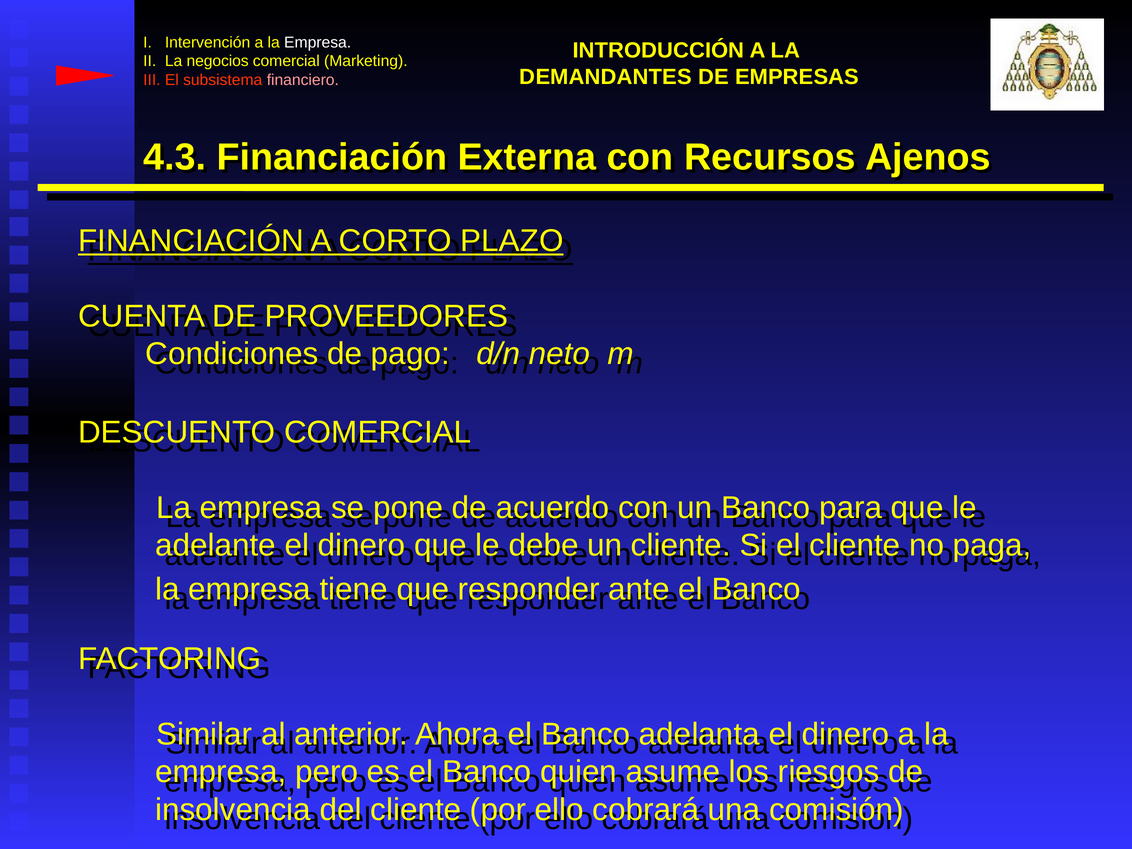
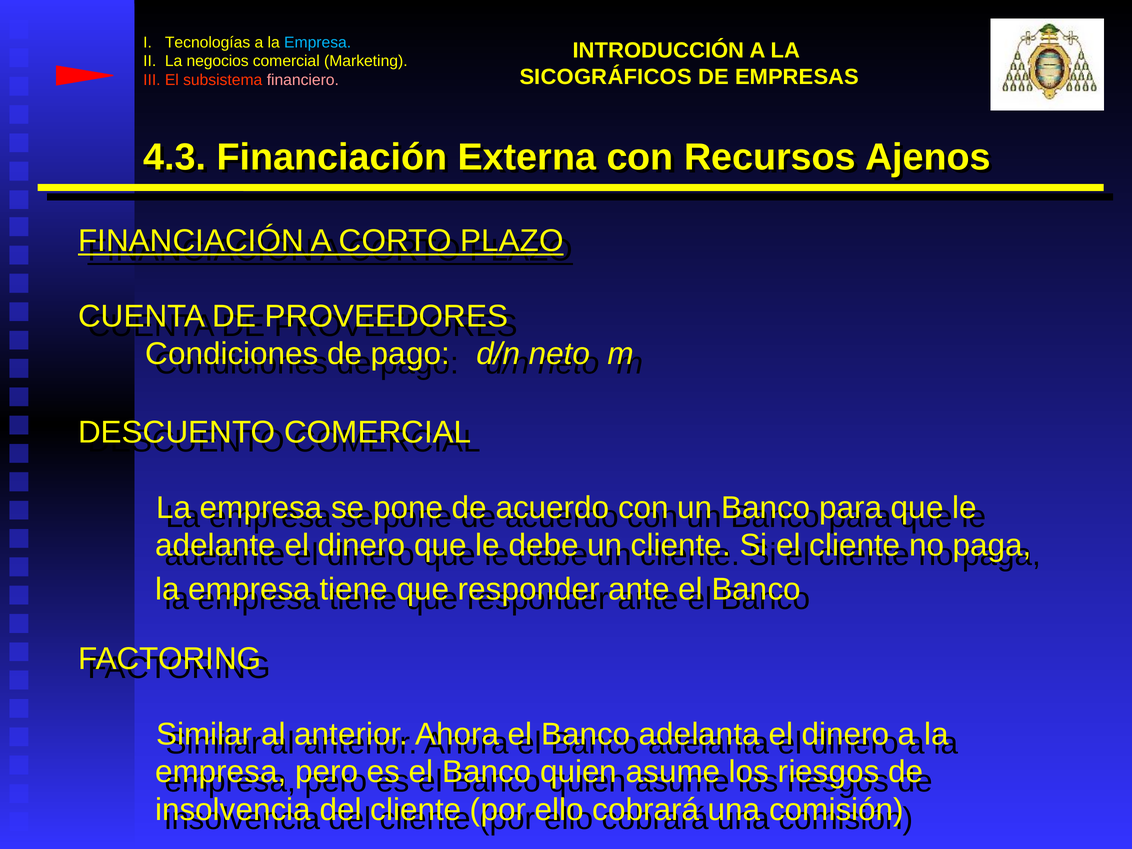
Intervención: Intervención -> Tecnologías
Empresa at (318, 42) colour: white -> light blue
DEMANDANTES: DEMANDANTES -> SICOGRÁFICOS
